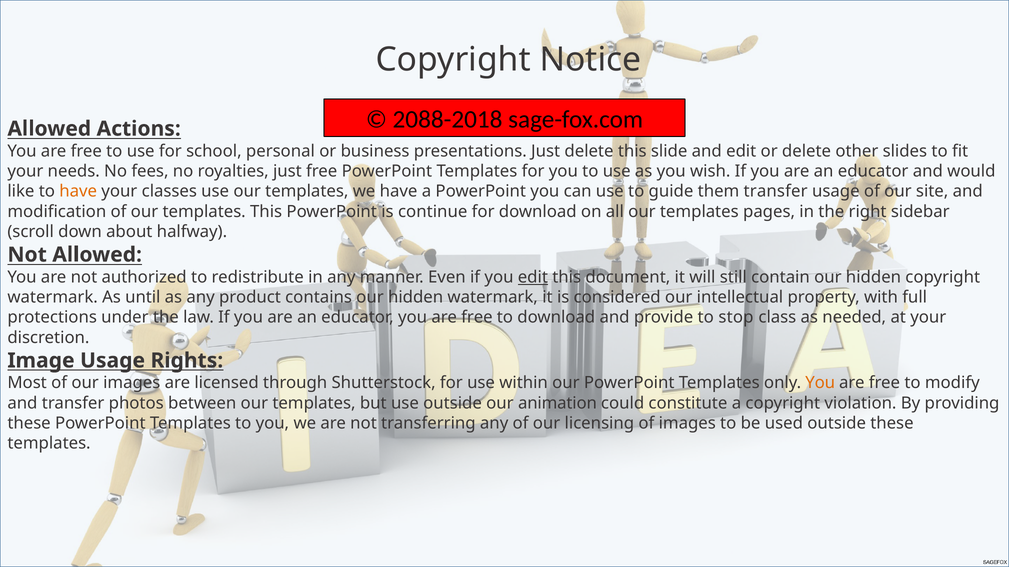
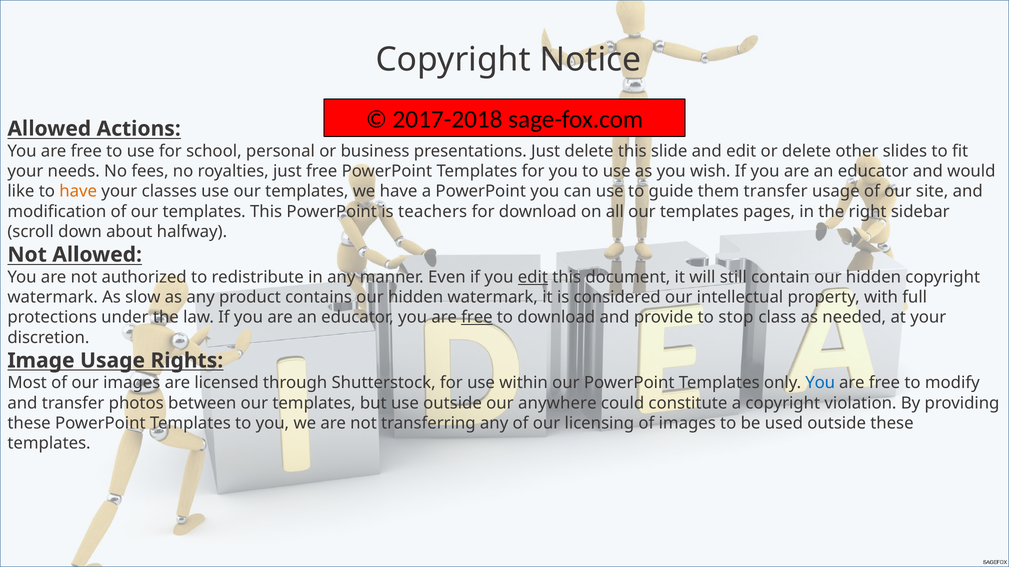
2088-2018: 2088-2018 -> 2017-2018
continue: continue -> teachers
until: until -> slow
free at (477, 318) underline: none -> present
You at (820, 383) colour: orange -> blue
animation: animation -> anywhere
